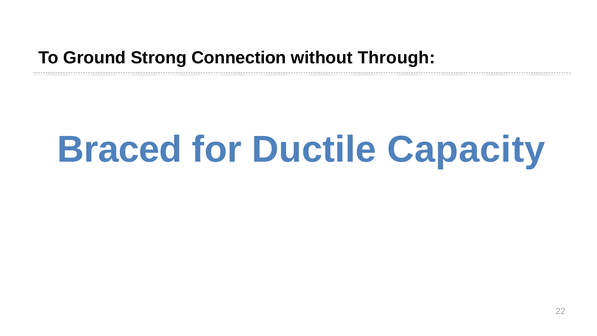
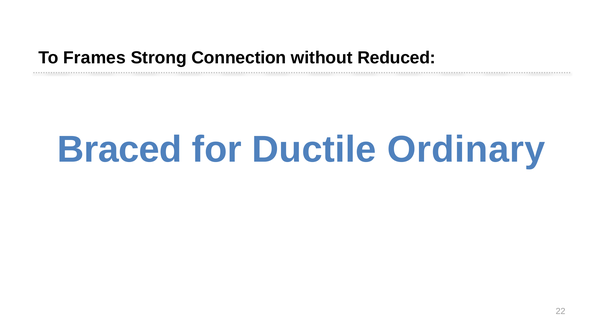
Ground: Ground -> Frames
Through: Through -> Reduced
Capacity: Capacity -> Ordinary
